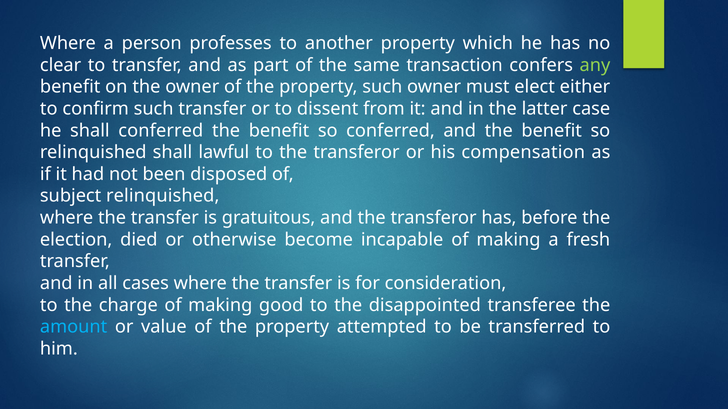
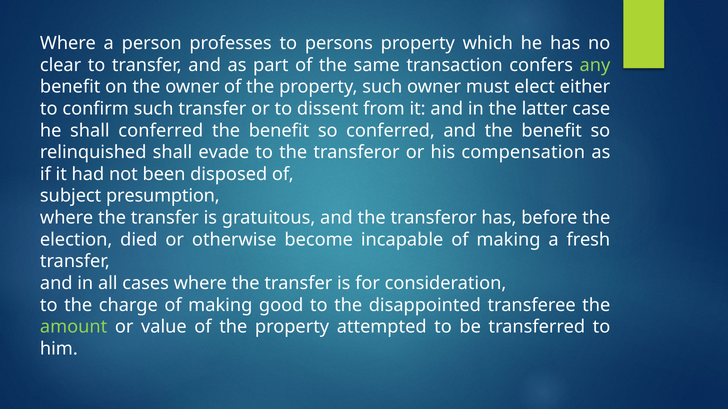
another: another -> persons
lawful: lawful -> evade
subject relinquished: relinquished -> presumption
amount colour: light blue -> light green
